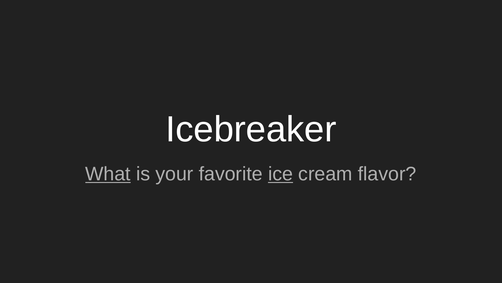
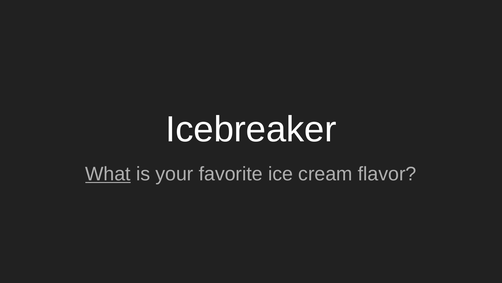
ice underline: present -> none
